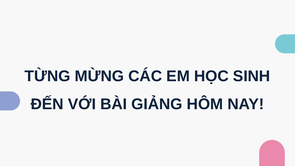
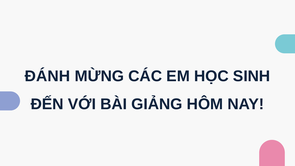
TỪNG: TỪNG -> ĐÁNH
